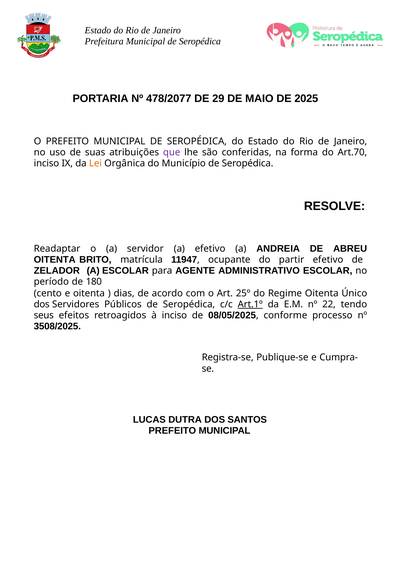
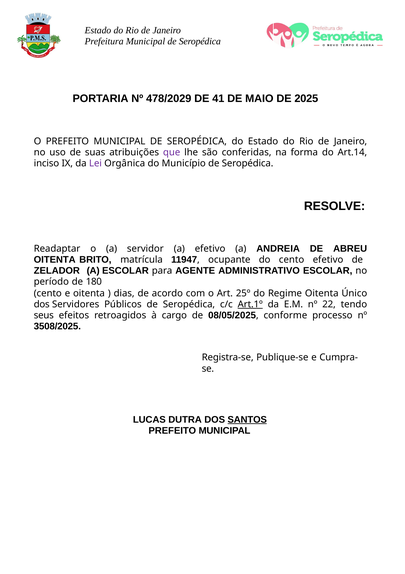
478/2077: 478/2077 -> 478/2029
29: 29 -> 41
Art.70: Art.70 -> Art.14
Lei colour: orange -> purple
do partir: partir -> cento
à inciso: inciso -> cargo
SANTOS underline: none -> present
